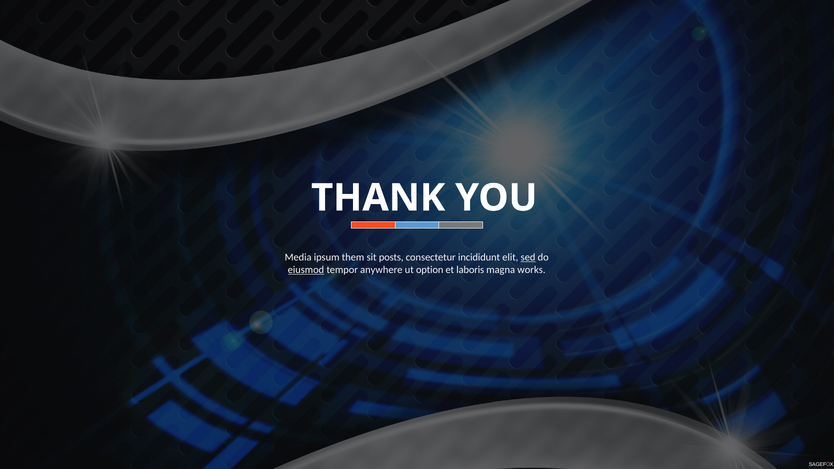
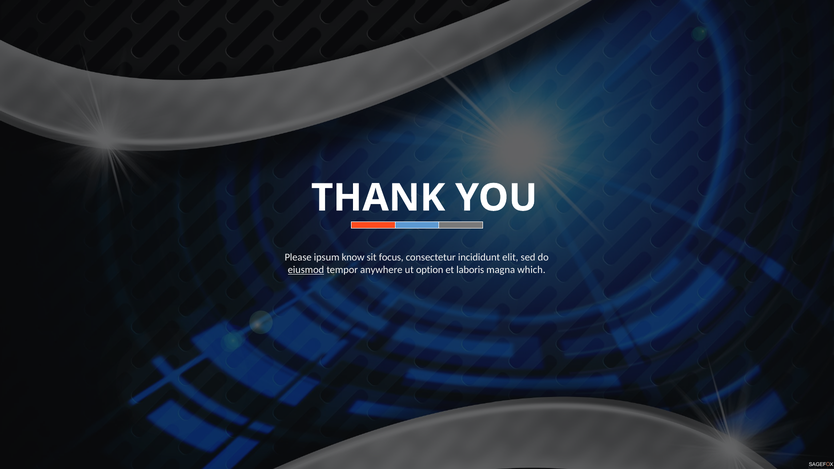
Media: Media -> Please
them: them -> know
posts: posts -> focus
sed underline: present -> none
works: works -> which
